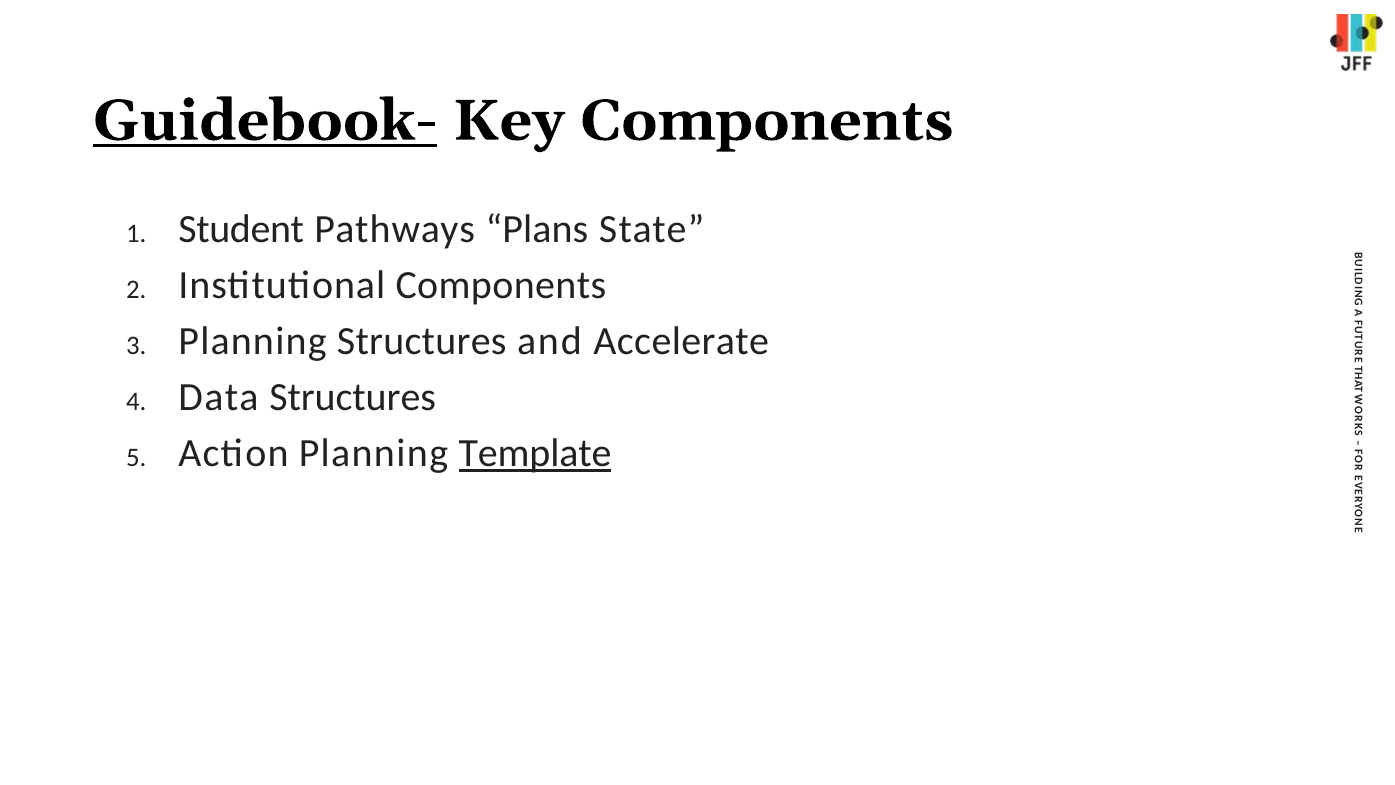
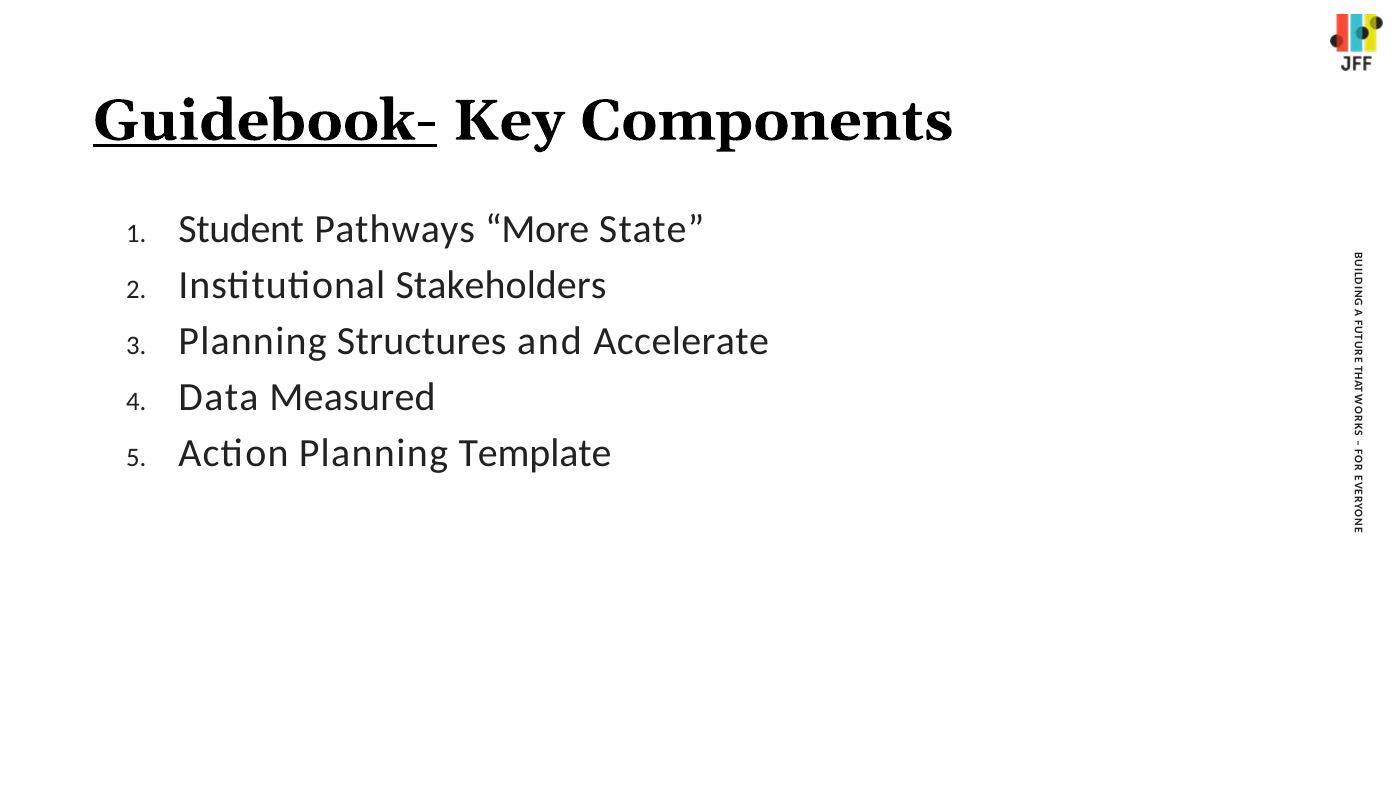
Plans: Plans -> More
Institutional Components: Components -> Stakeholders
Data Structures: Structures -> Measured
Template underline: present -> none
